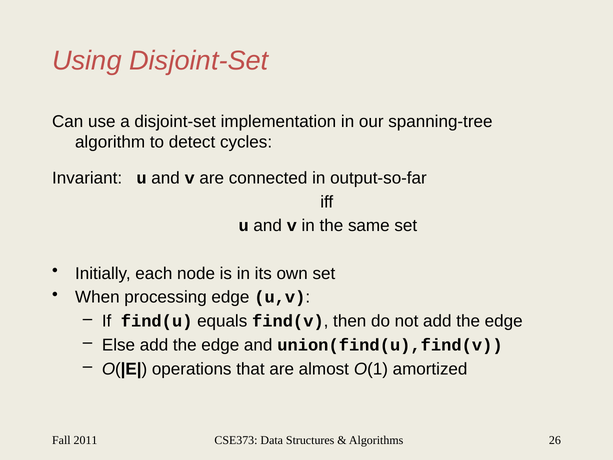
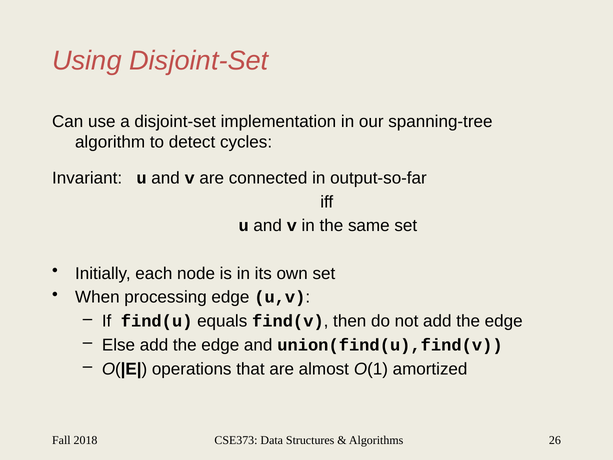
2011: 2011 -> 2018
